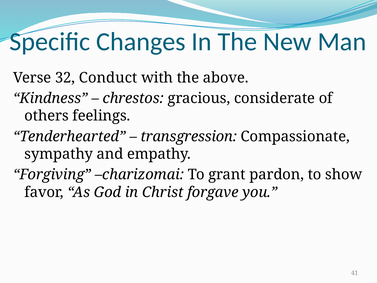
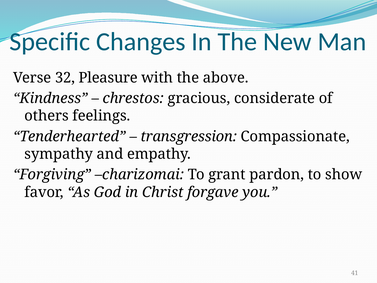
Conduct: Conduct -> Pleasure
